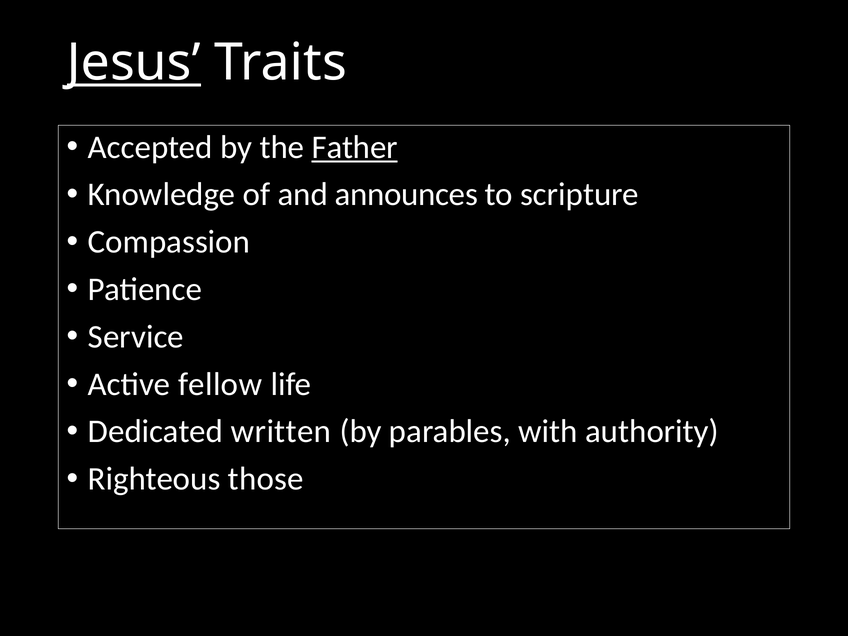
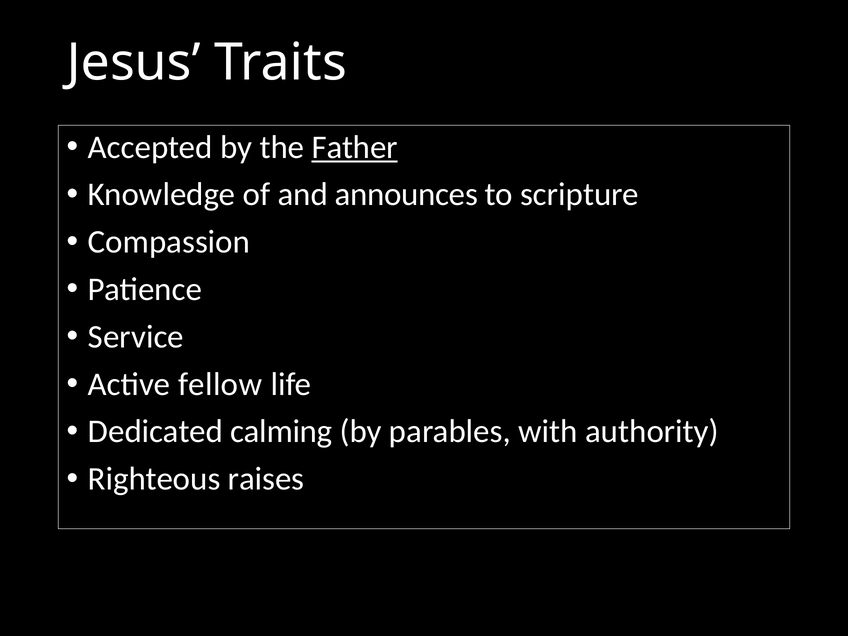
Jesus underline: present -> none
written: written -> calming
those: those -> raises
